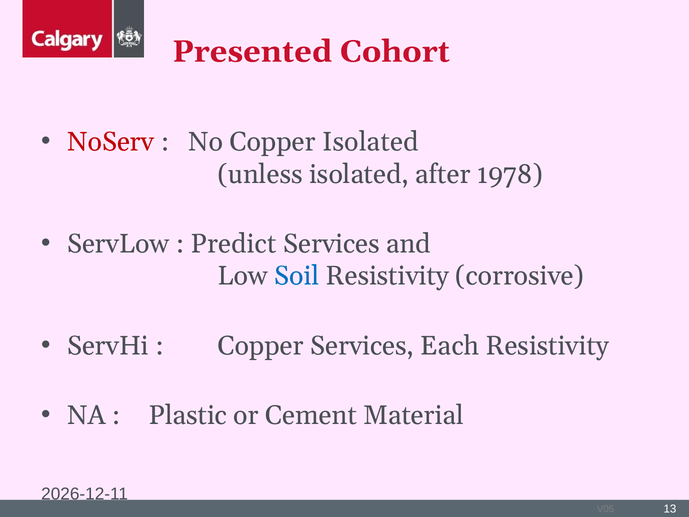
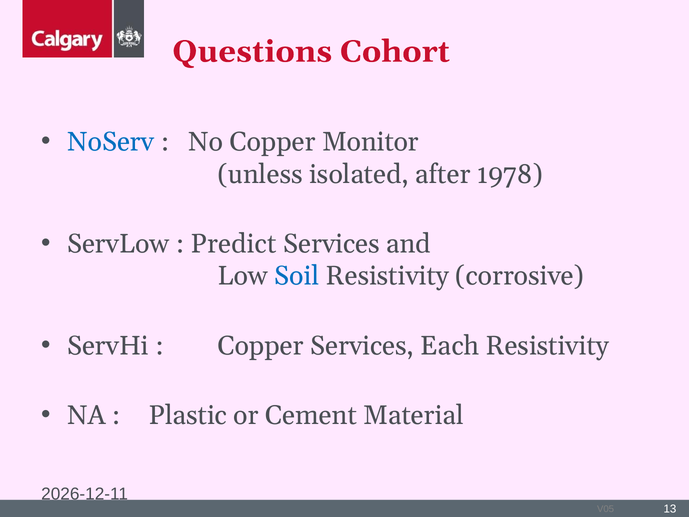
Presented: Presented -> Questions
NoServ colour: red -> blue
Copper Isolated: Isolated -> Monitor
